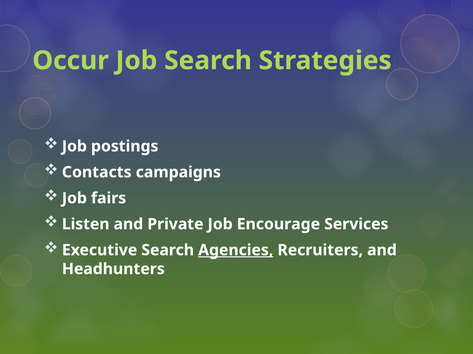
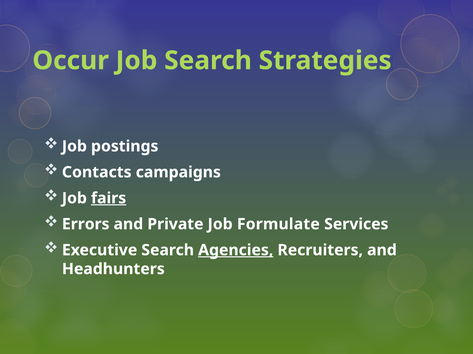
fairs underline: none -> present
Listen: Listen -> Errors
Encourage: Encourage -> Formulate
